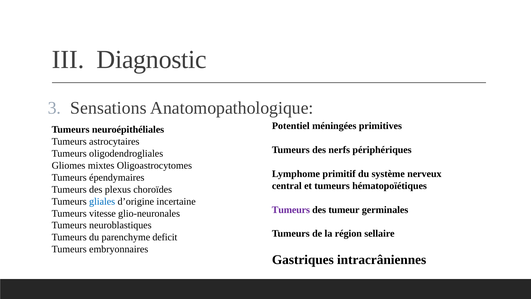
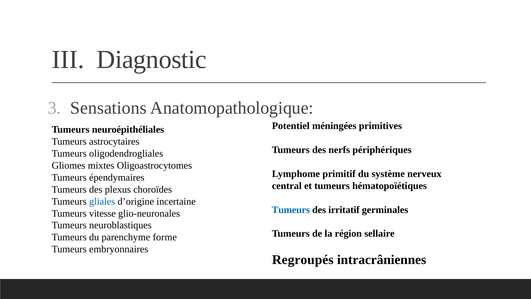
Tumeurs at (291, 210) colour: purple -> blue
tumeur: tumeur -> irritatif
deficit: deficit -> forme
Gastriques: Gastriques -> Regroupés
